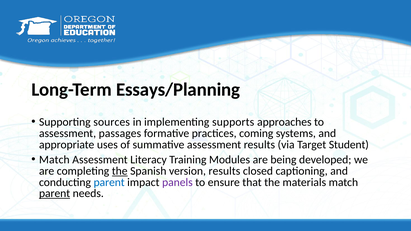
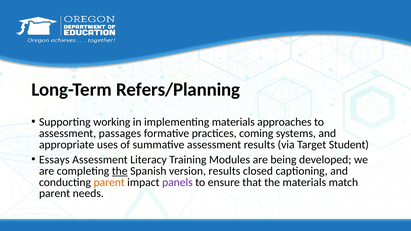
Essays/Planning: Essays/Planning -> Refers/Planning
sources: sources -> working
implementing supports: supports -> materials
Match at (54, 160): Match -> Essays
parent at (109, 182) colour: blue -> orange
parent at (55, 194) underline: present -> none
